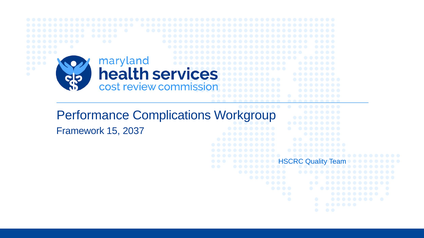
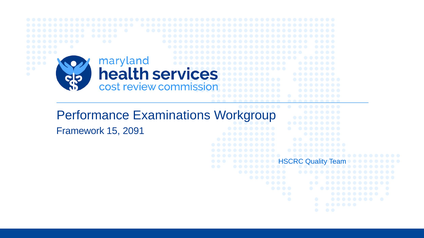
Complications: Complications -> Examinations
2037: 2037 -> 2091
